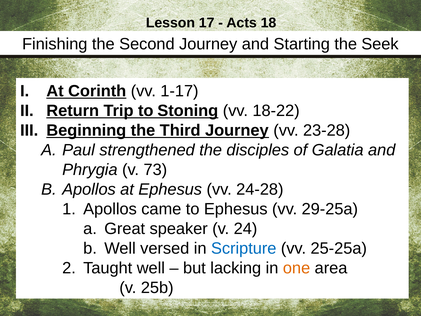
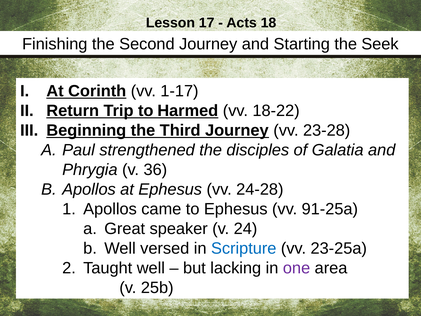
Stoning: Stoning -> Harmed
73: 73 -> 36
29-25a: 29-25a -> 91-25a
25-25a: 25-25a -> 23-25a
one colour: orange -> purple
